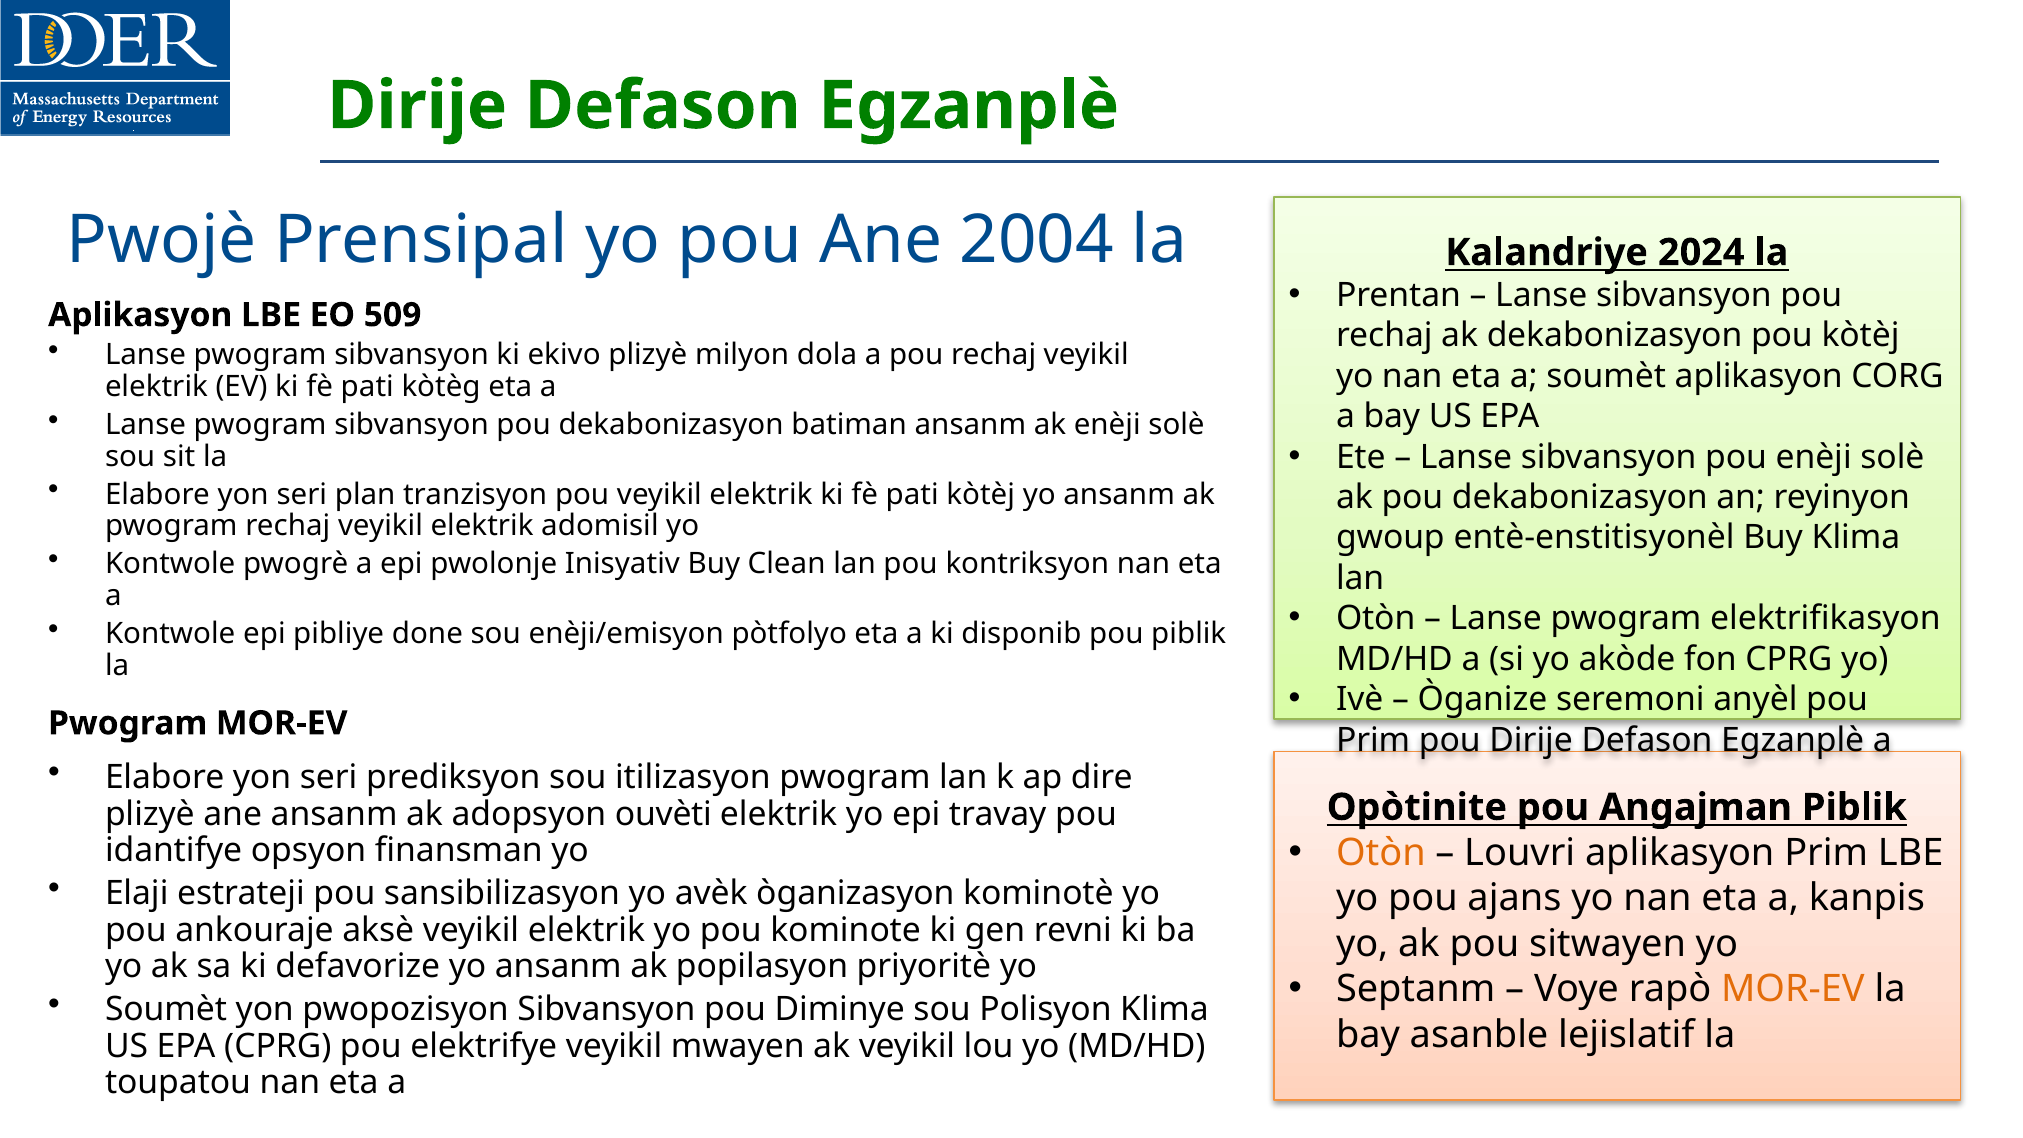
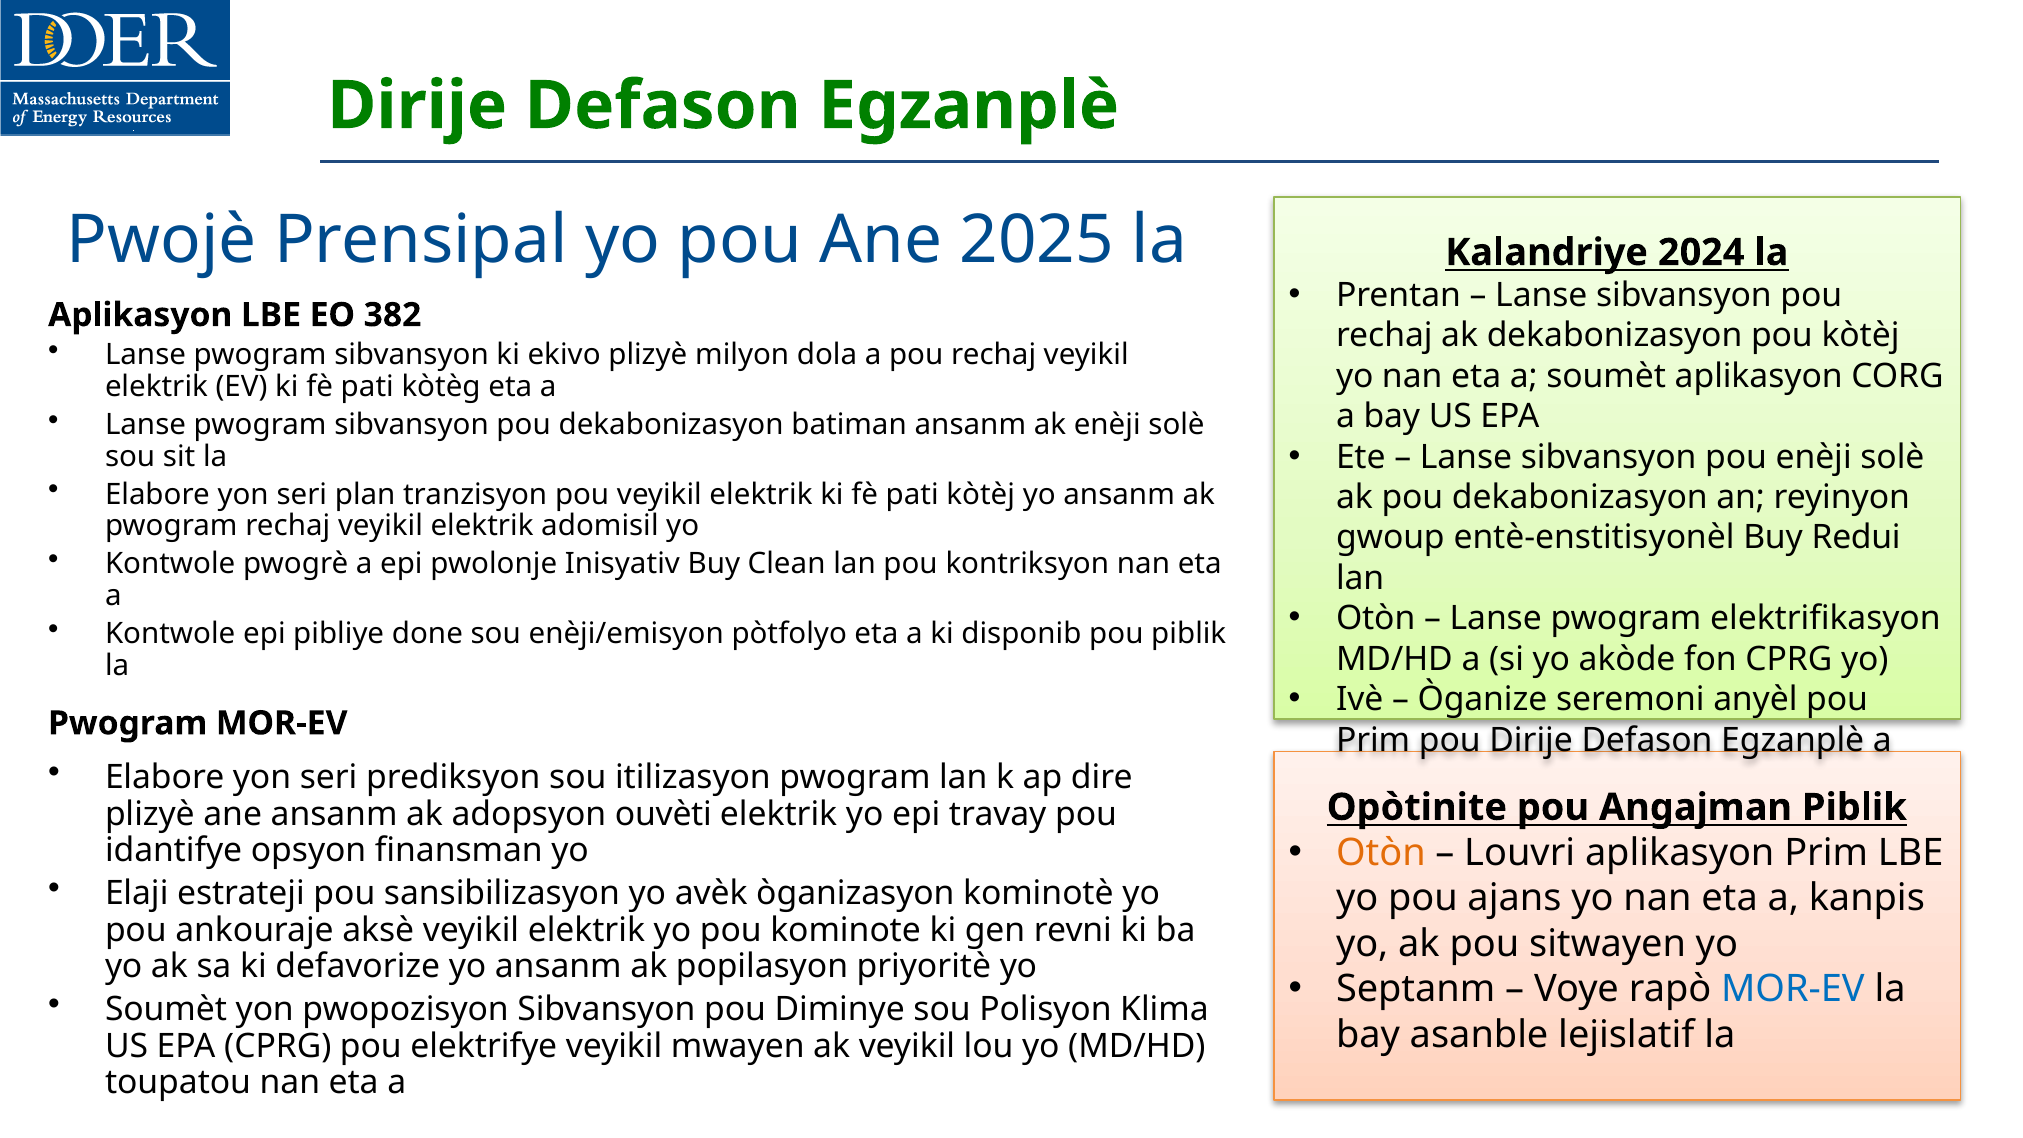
2004: 2004 -> 2025
509: 509 -> 382
Buy Klima: Klima -> Redui
MOR-EV at (1793, 989) colour: orange -> blue
